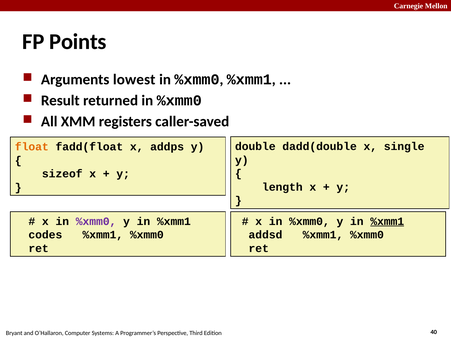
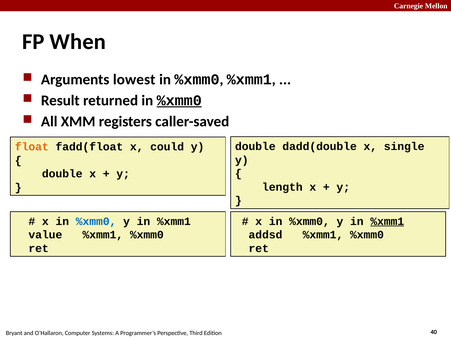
Points: Points -> When
%xmm0 at (179, 101) underline: none -> present
addps: addps -> could
sizeof at (62, 174): sizeof -> double
%xmm0 at (96, 221) colour: purple -> blue
codes: codes -> value
